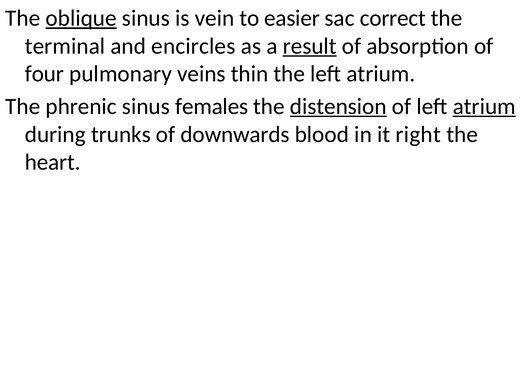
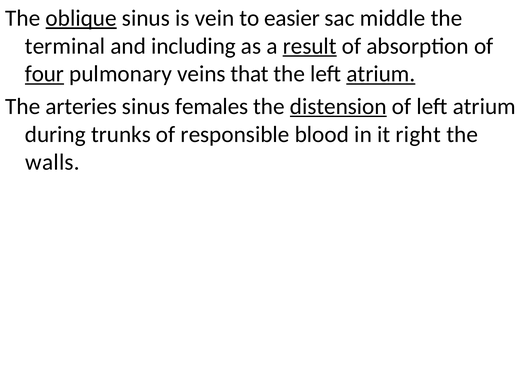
correct: correct -> middle
encircles: encircles -> including
four underline: none -> present
thin: thin -> that
atrium at (381, 74) underline: none -> present
phrenic: phrenic -> arteries
atrium at (484, 107) underline: present -> none
downwards: downwards -> responsible
heart: heart -> walls
